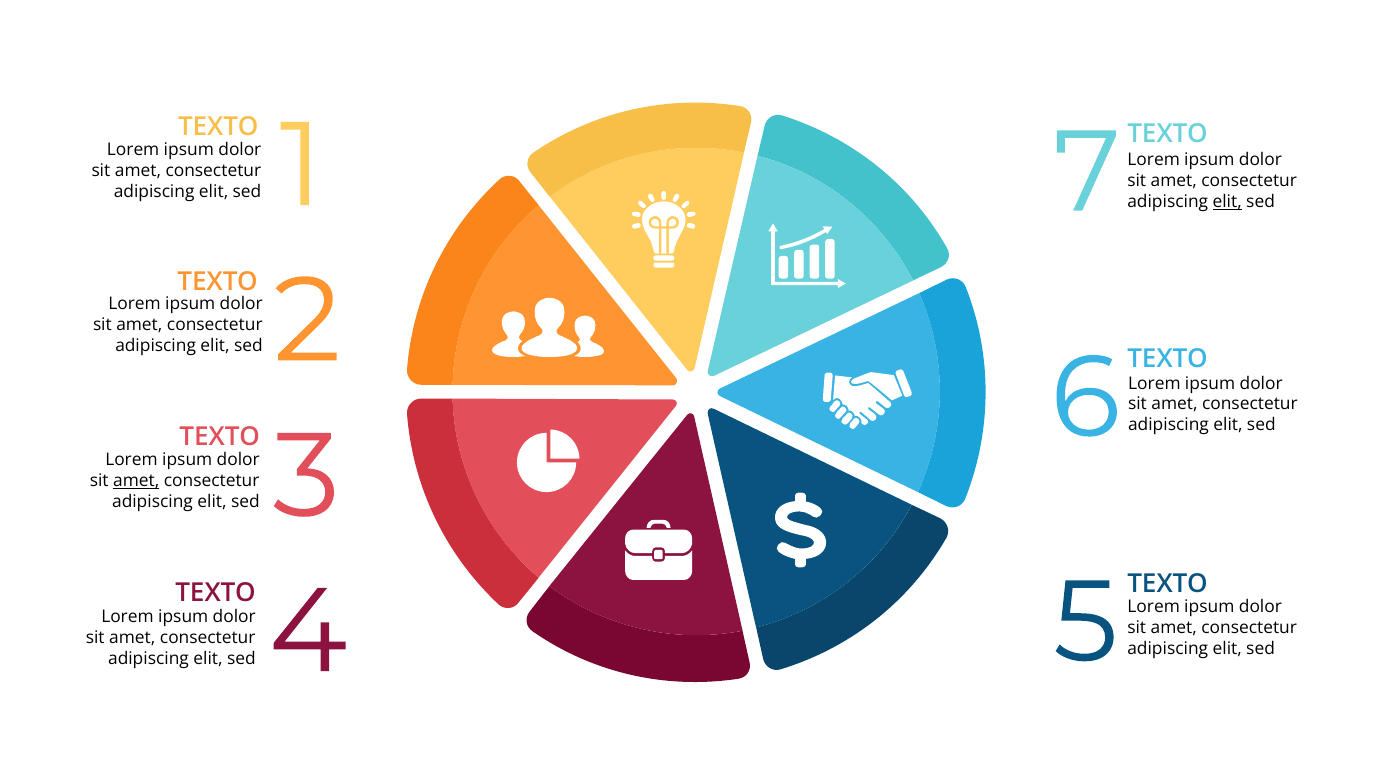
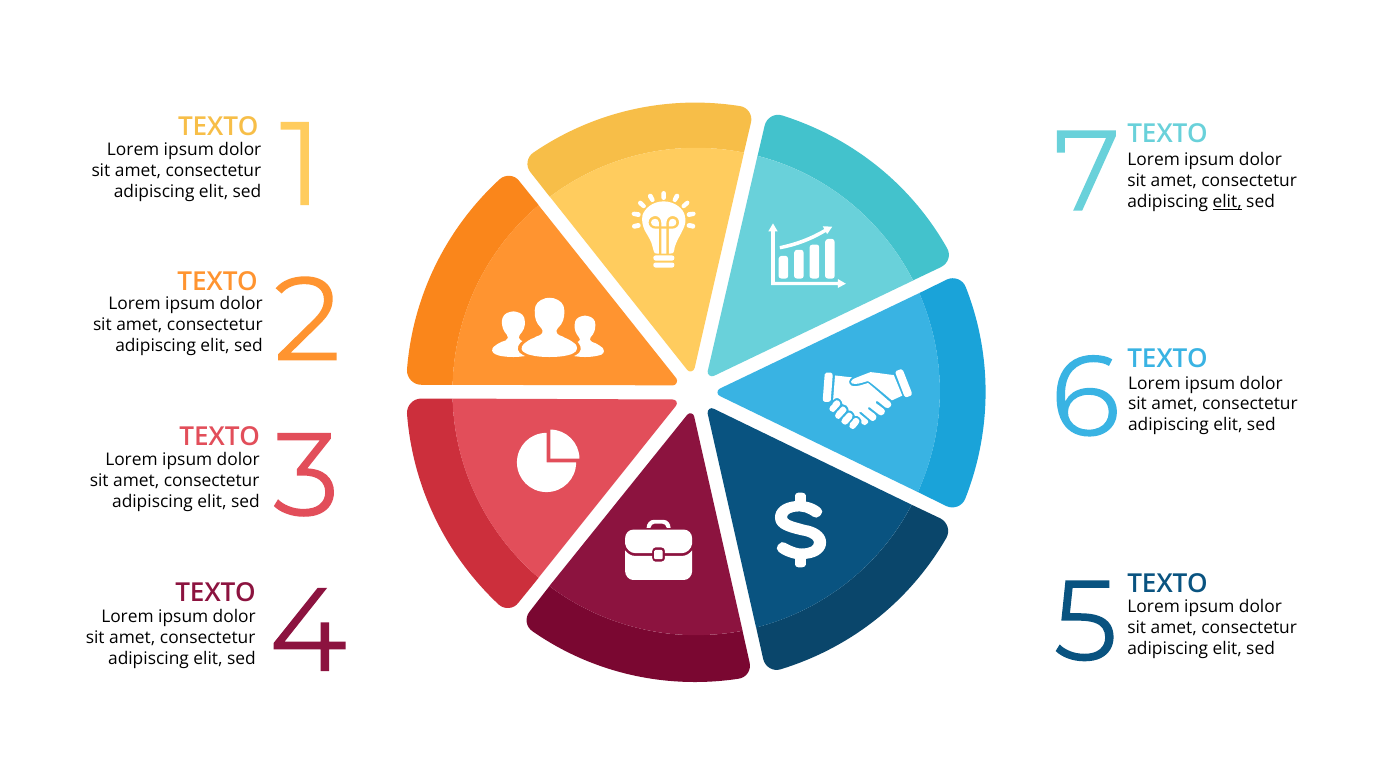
amet at (136, 481) underline: present -> none
